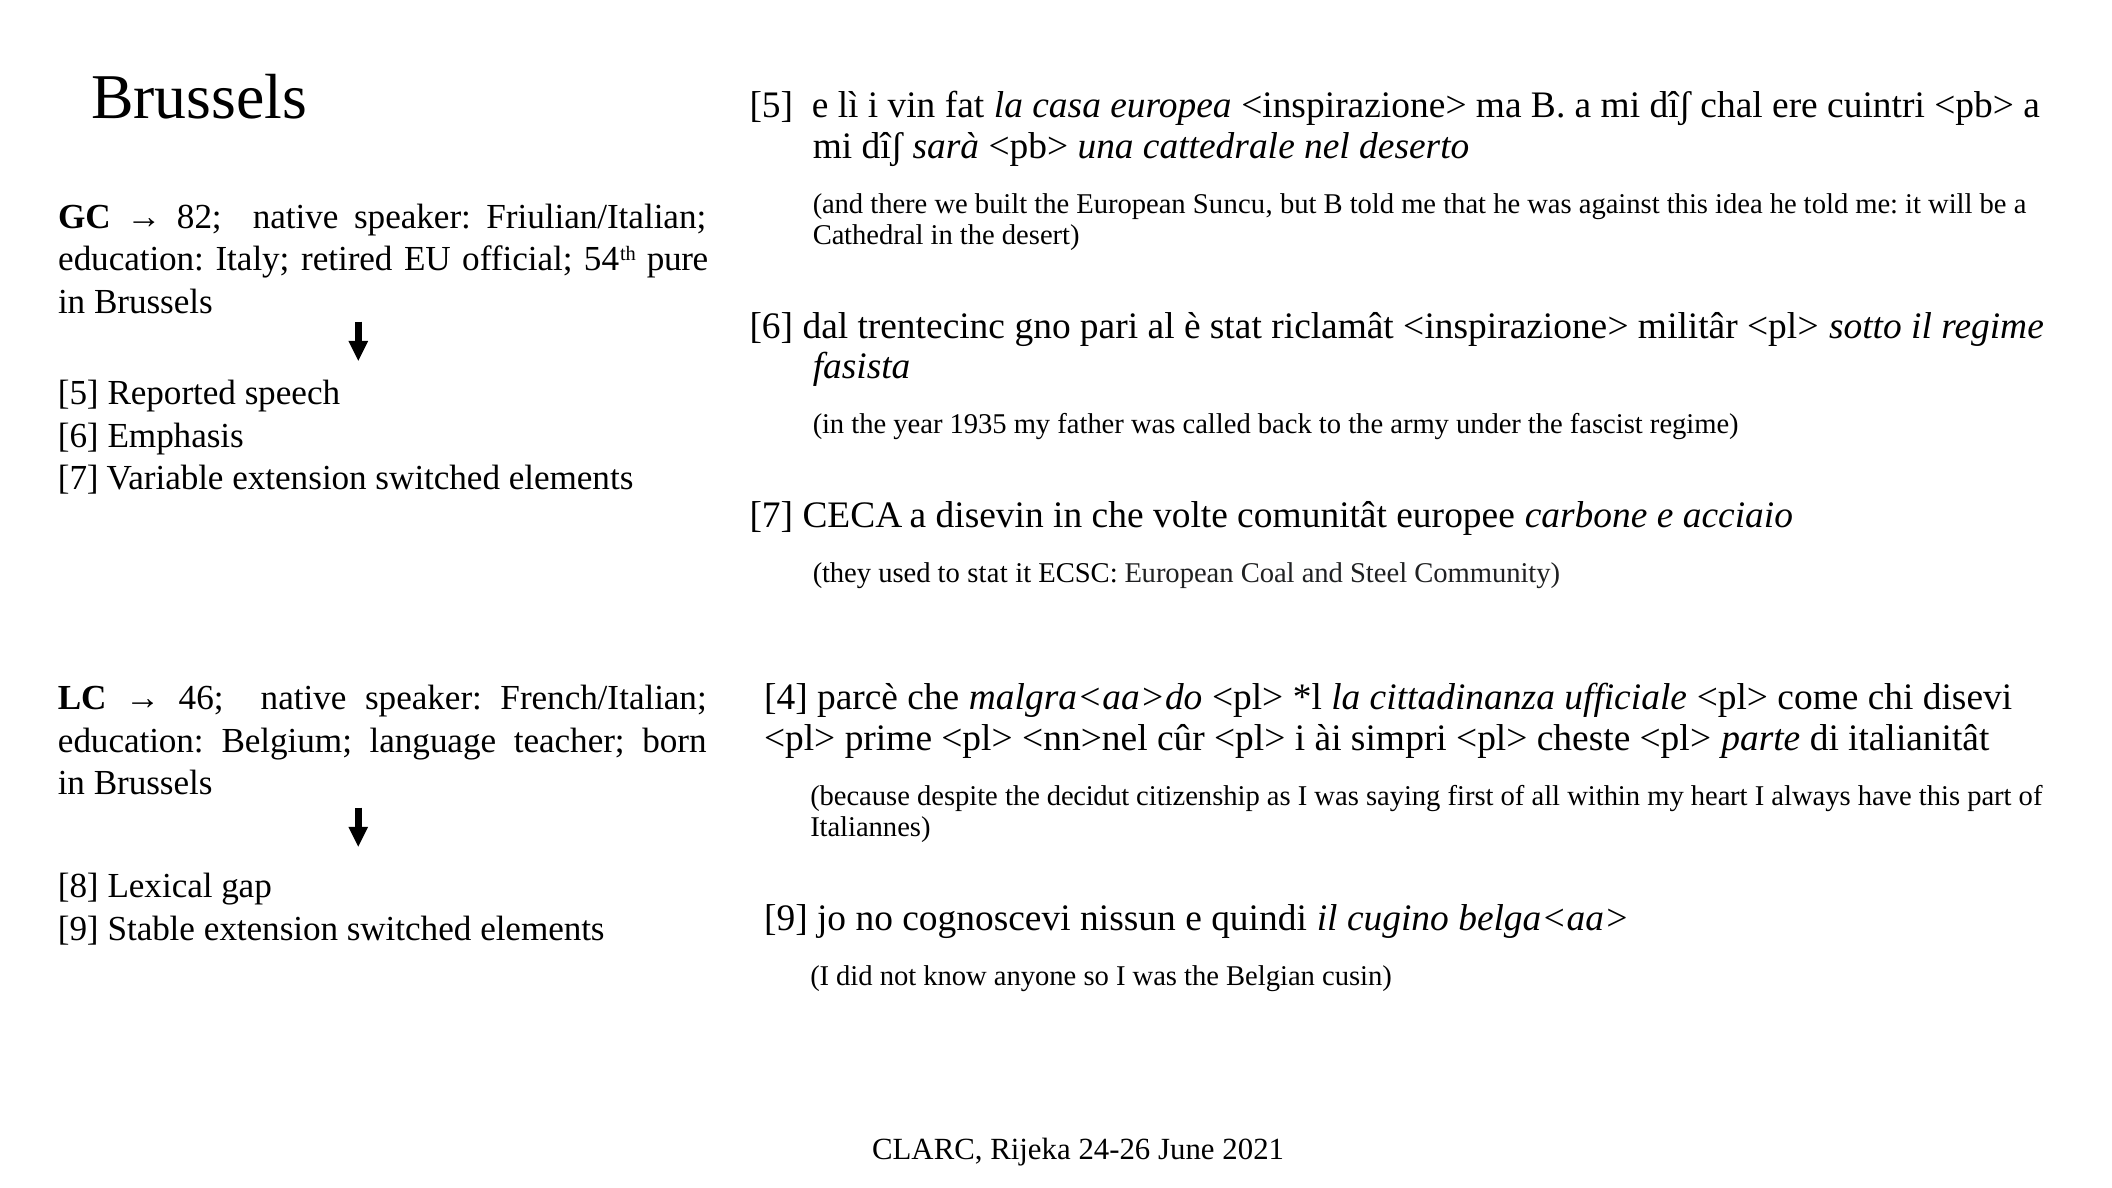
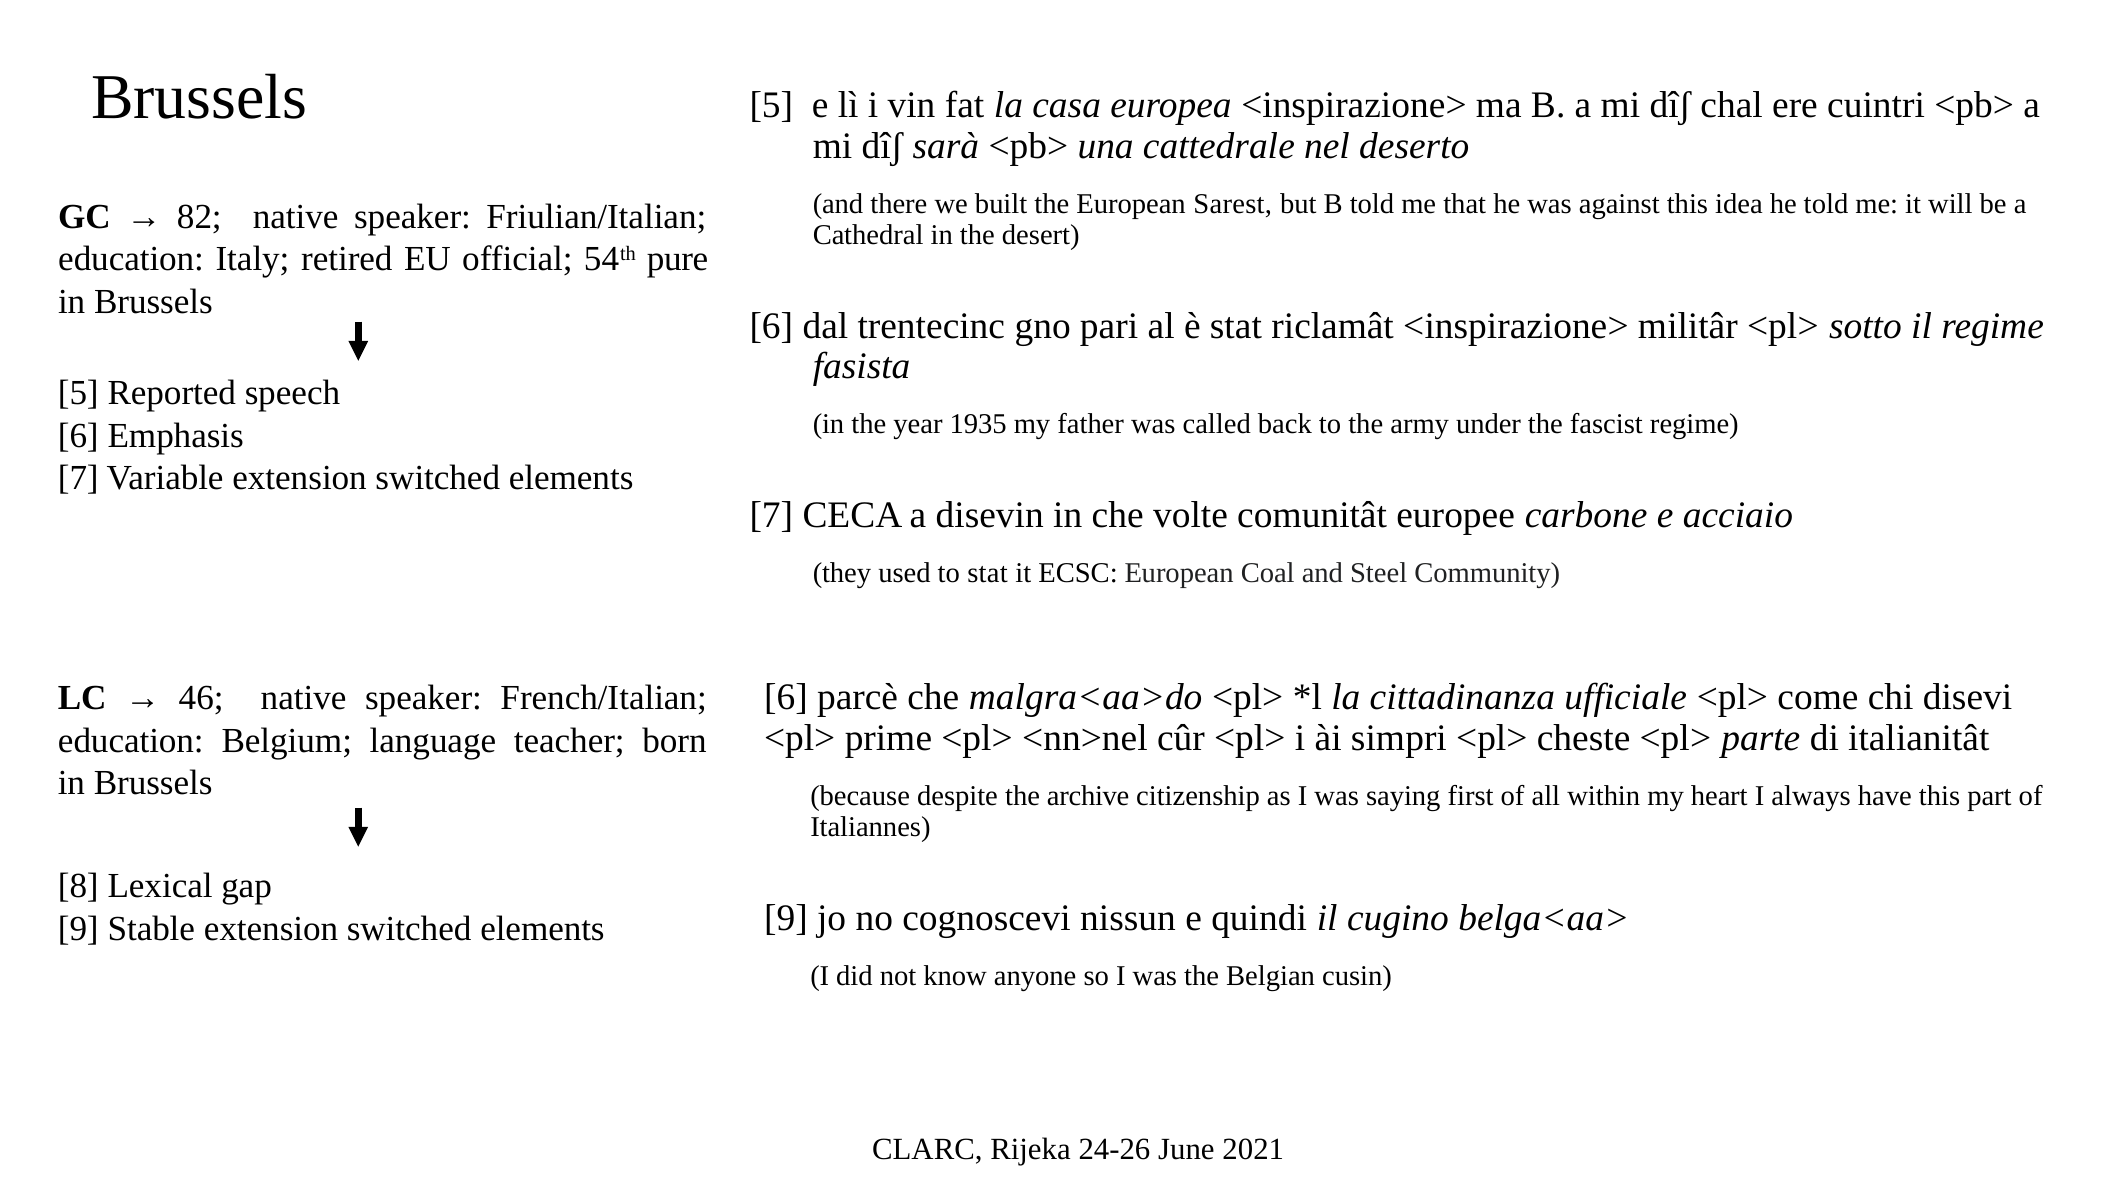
Suncu: Suncu -> Sarest
4 at (786, 698): 4 -> 6
decidut: decidut -> archive
